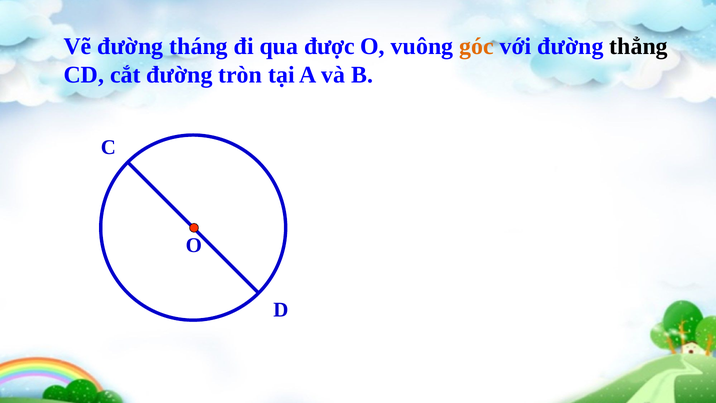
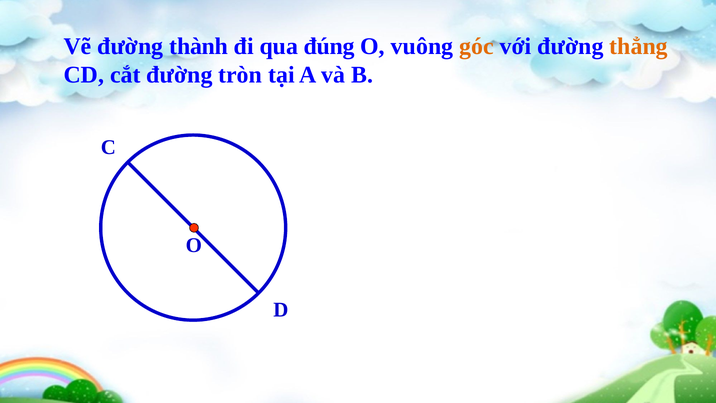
tháng: tháng -> thành
được: được -> đúng
thẳng colour: black -> orange
